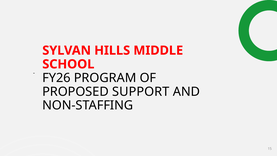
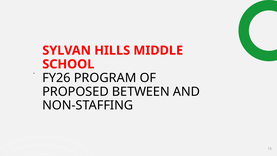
SUPPORT: SUPPORT -> BETWEEN
